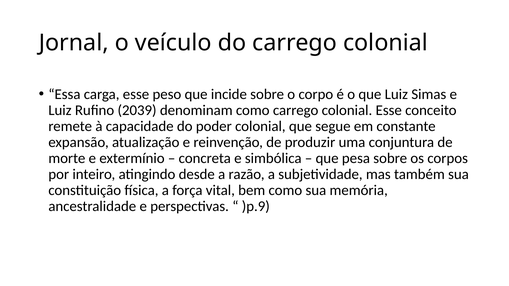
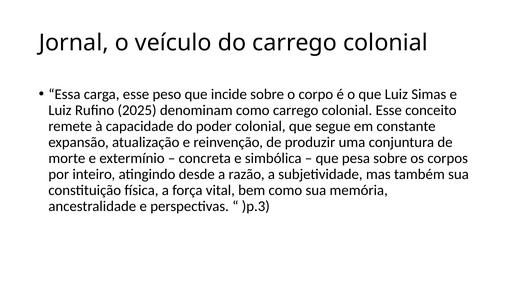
2039: 2039 -> 2025
)p.9: )p.9 -> )p.3
